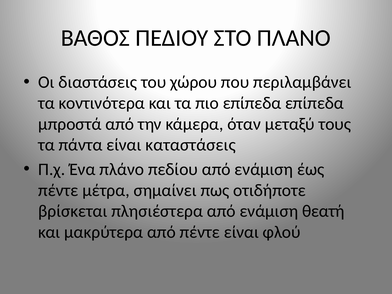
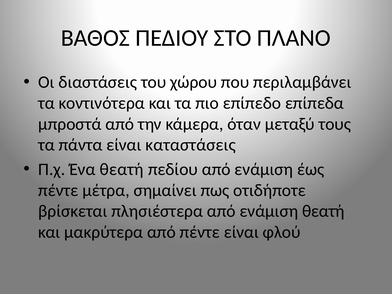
πιο επίπεδα: επίπεδα -> επίπεδο
Ένα πλάνο: πλάνο -> θεατή
